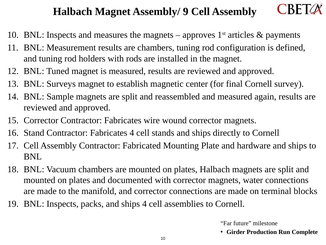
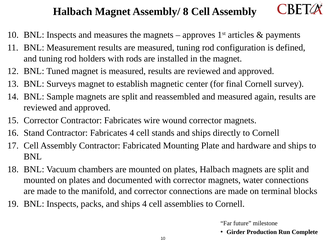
9: 9 -> 8
are chambers: chambers -> measured
